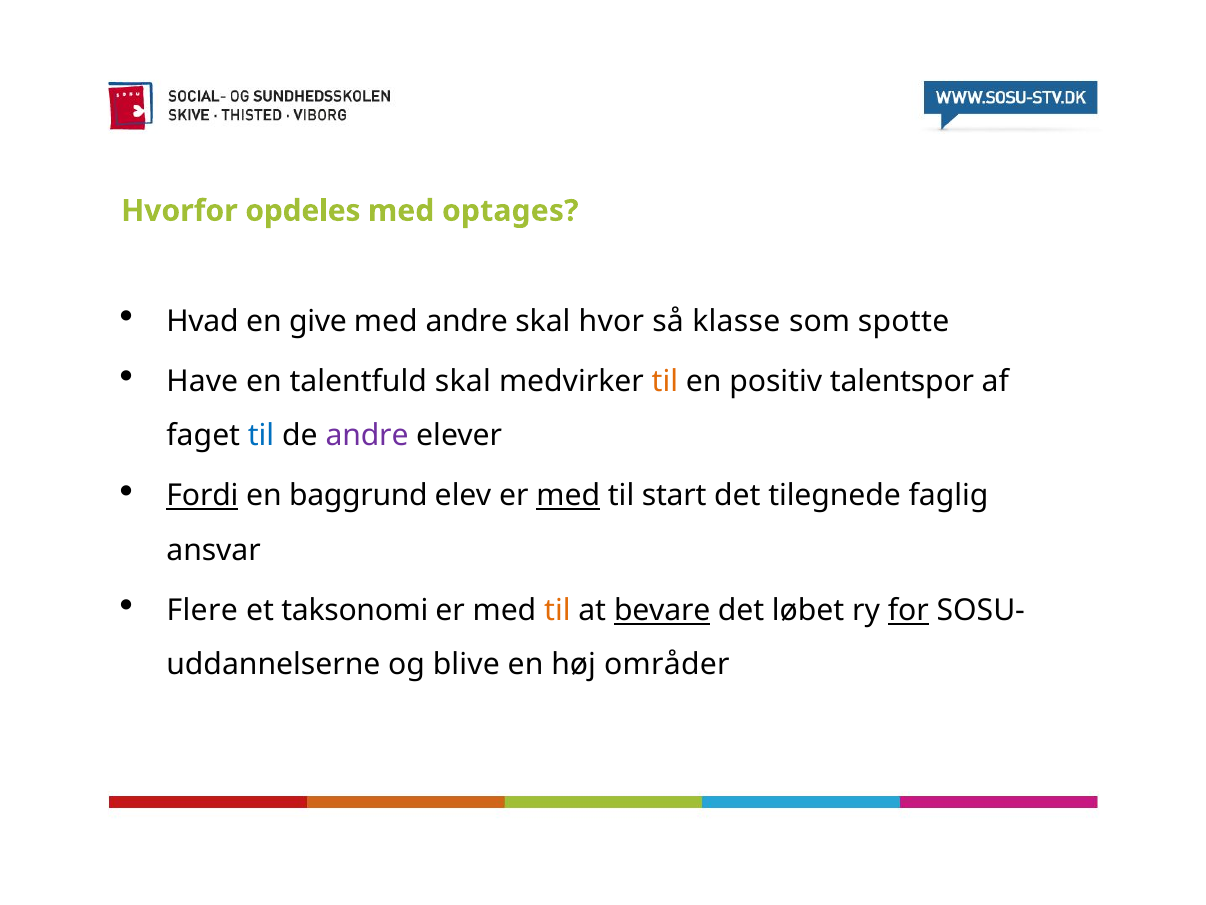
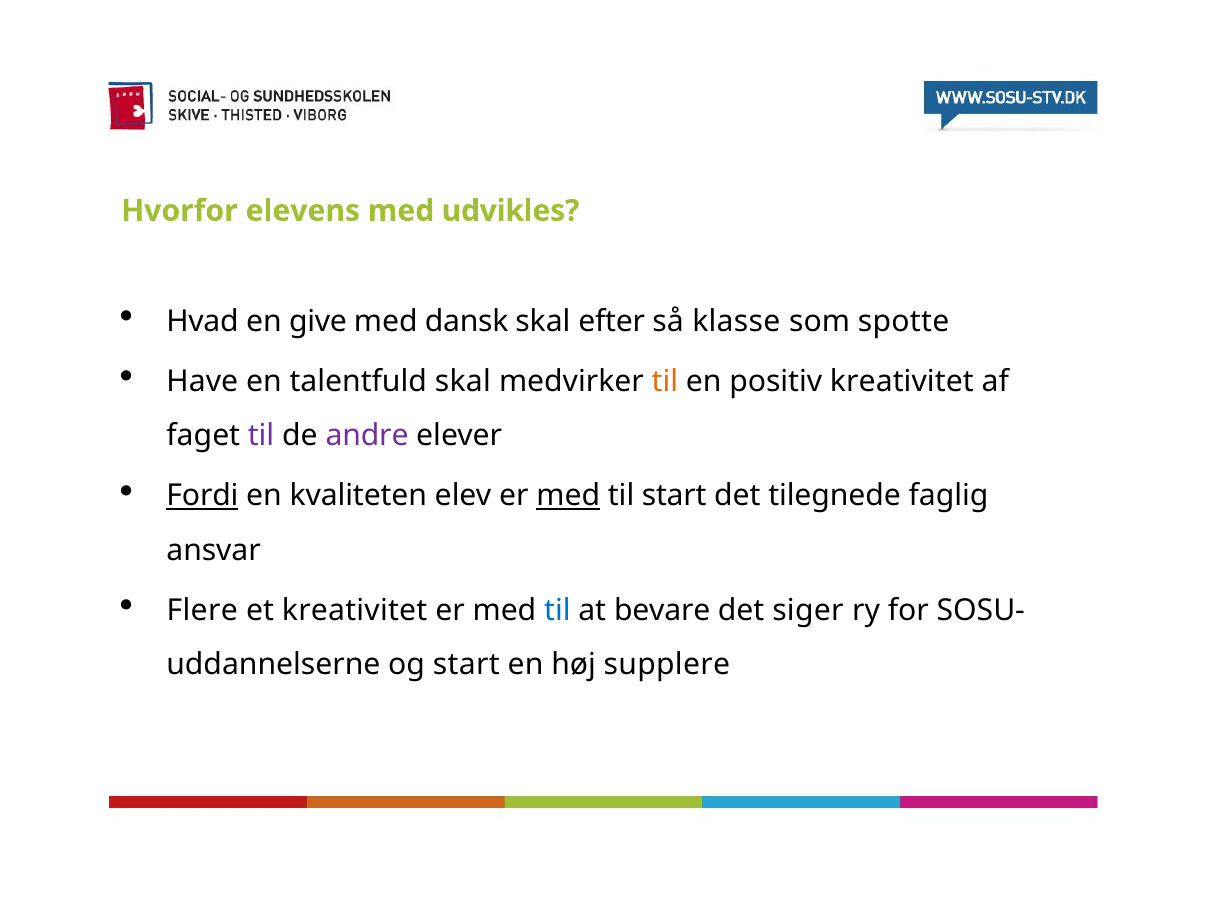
opdeles: opdeles -> elevens
optages: optages -> udvikles
med andre: andre -> dansk
hvor: hvor -> efter
positiv talentspor: talentspor -> kreativitet
til at (261, 435) colour: blue -> purple
baggrund: baggrund -> kvaliteten
et taksonomi: taksonomi -> kreativitet
til at (557, 610) colour: orange -> blue
bevare underline: present -> none
løbet: løbet -> siger
for underline: present -> none
og blive: blive -> start
områder: områder -> supplere
